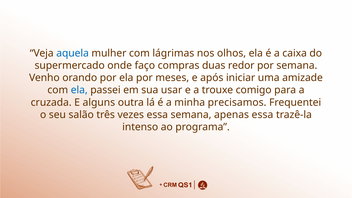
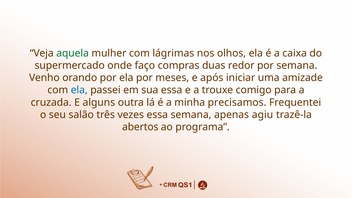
aquela colour: blue -> green
sua usar: usar -> essa
apenas essa: essa -> agiu
intenso: intenso -> abertos
